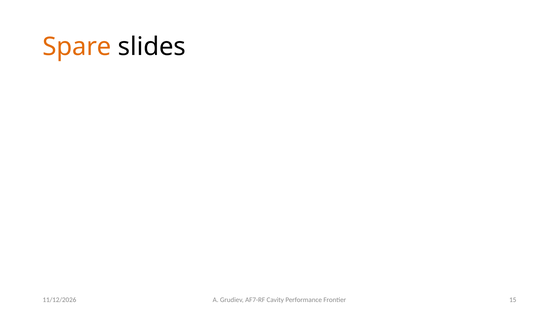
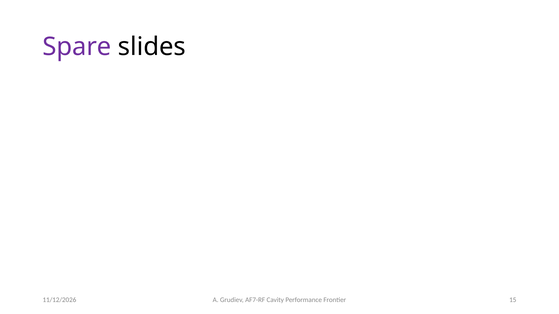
Spare colour: orange -> purple
